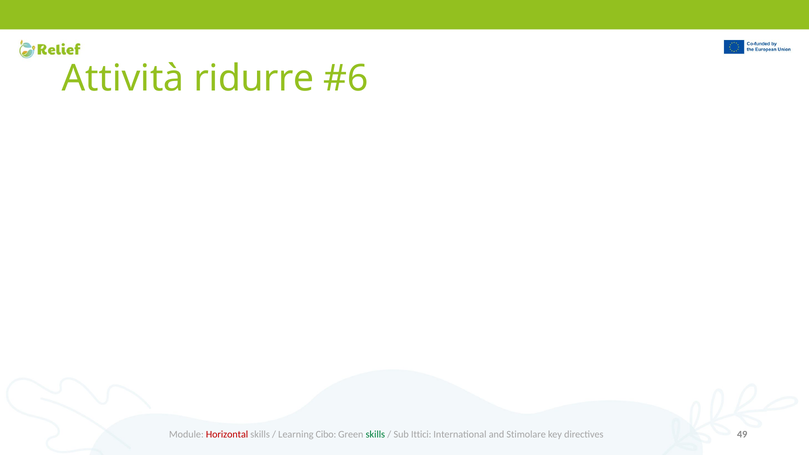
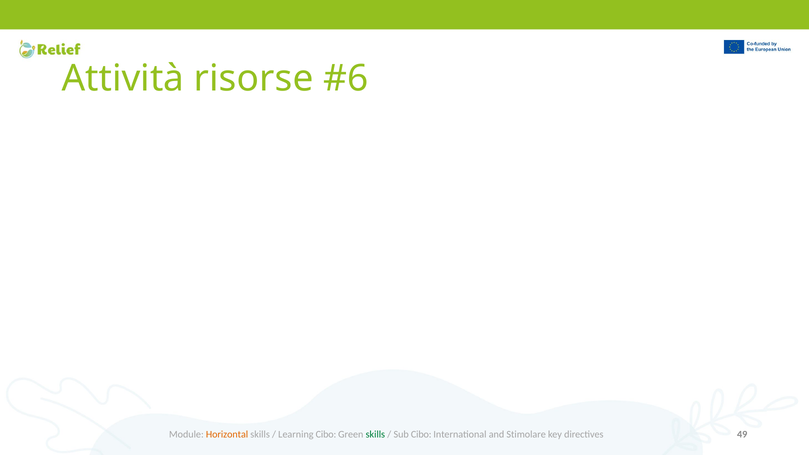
ridurre: ridurre -> risorse
Horizontal colour: red -> orange
Sub Ittici: Ittici -> Cibo
